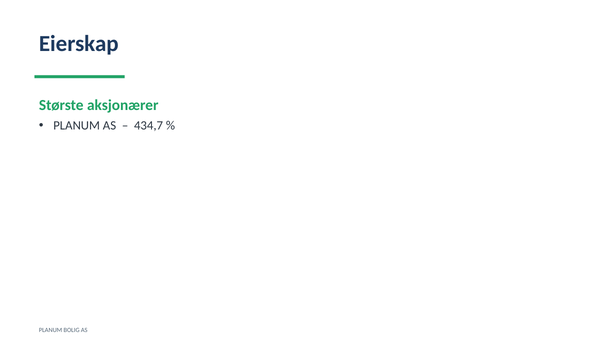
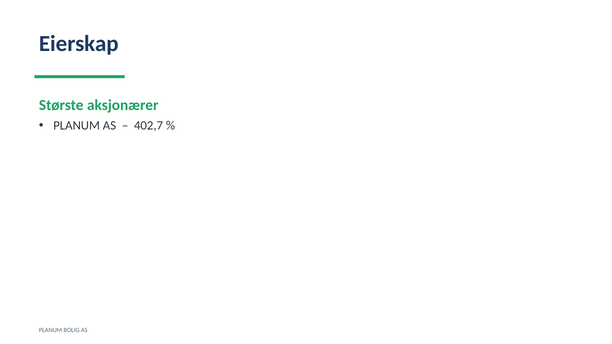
434,7: 434,7 -> 402,7
